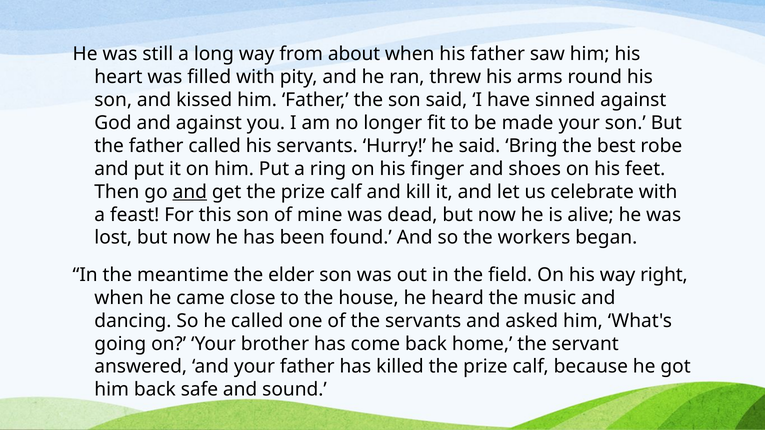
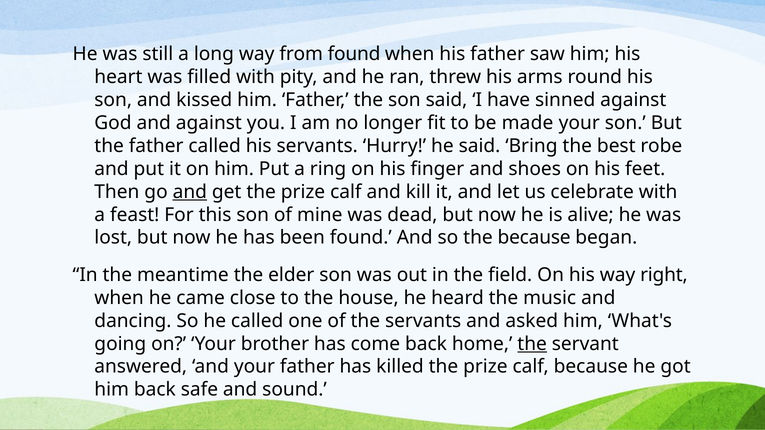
from about: about -> found
the workers: workers -> because
the at (532, 344) underline: none -> present
